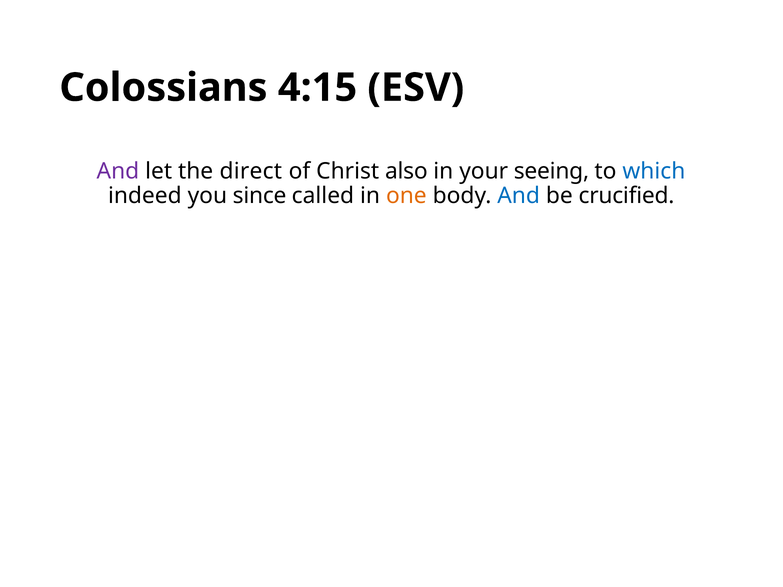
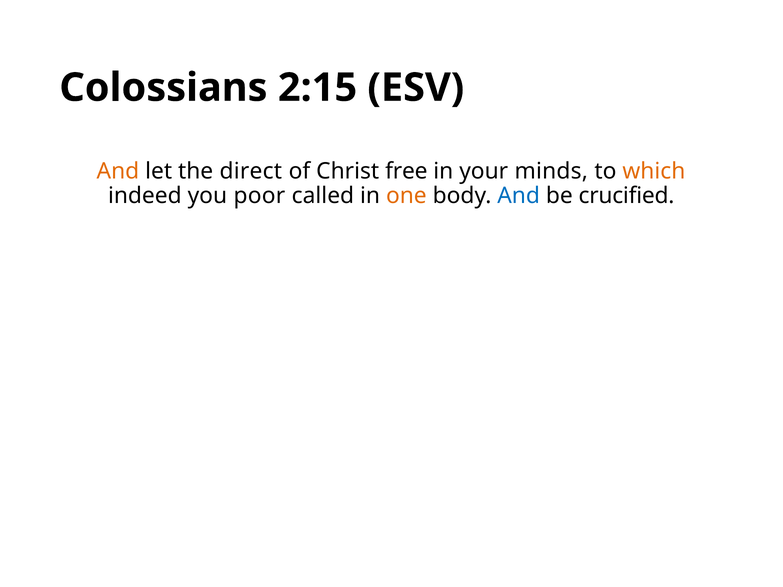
4:15: 4:15 -> 2:15
And at (118, 171) colour: purple -> orange
also: also -> free
seeing: seeing -> minds
which colour: blue -> orange
since: since -> poor
